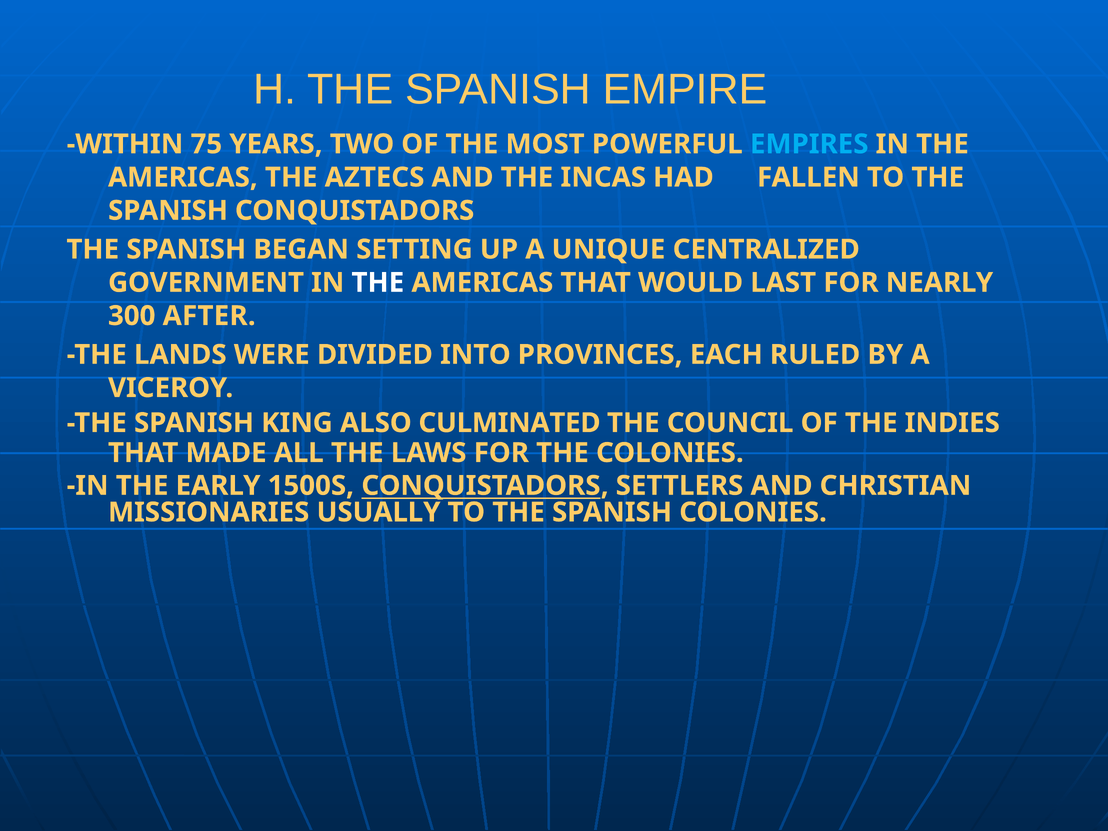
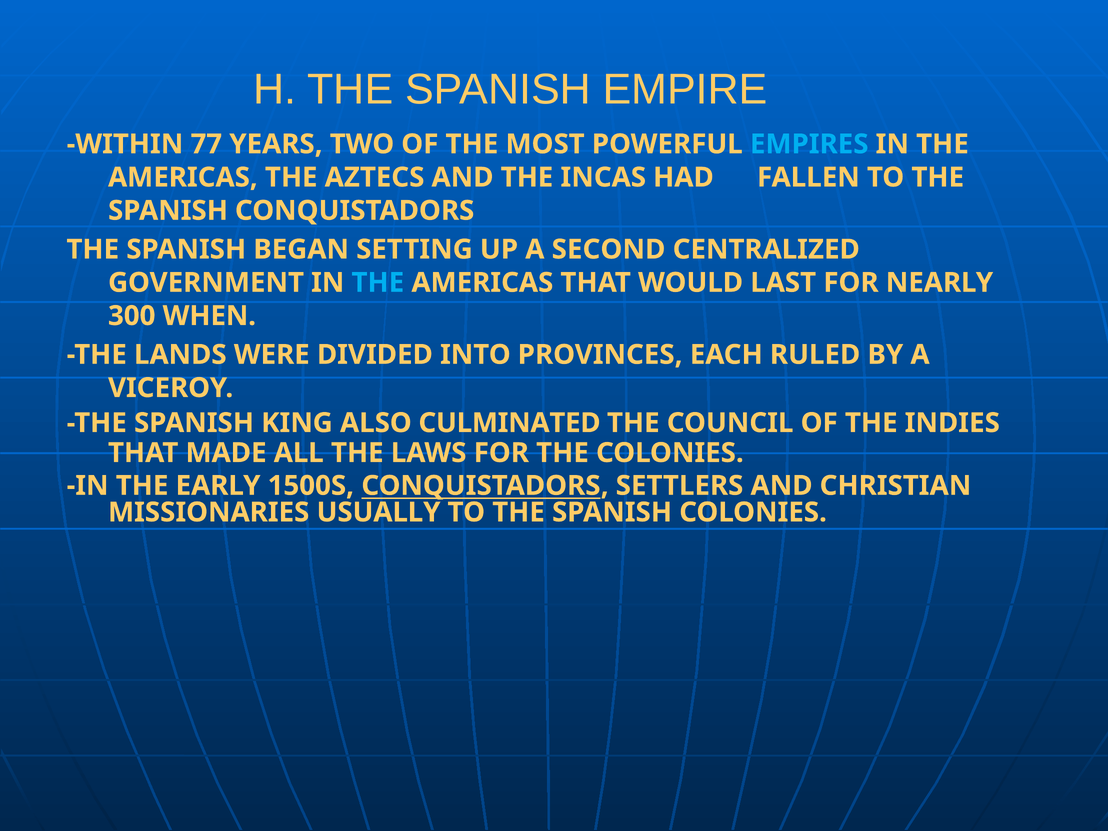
75: 75 -> 77
UNIQUE: UNIQUE -> SECOND
THE at (378, 283) colour: white -> light blue
AFTER: AFTER -> WHEN
